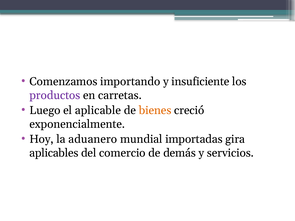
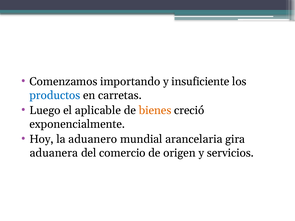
productos colour: purple -> blue
importadas: importadas -> arancelaria
aplicables: aplicables -> aduanera
demás: demás -> origen
